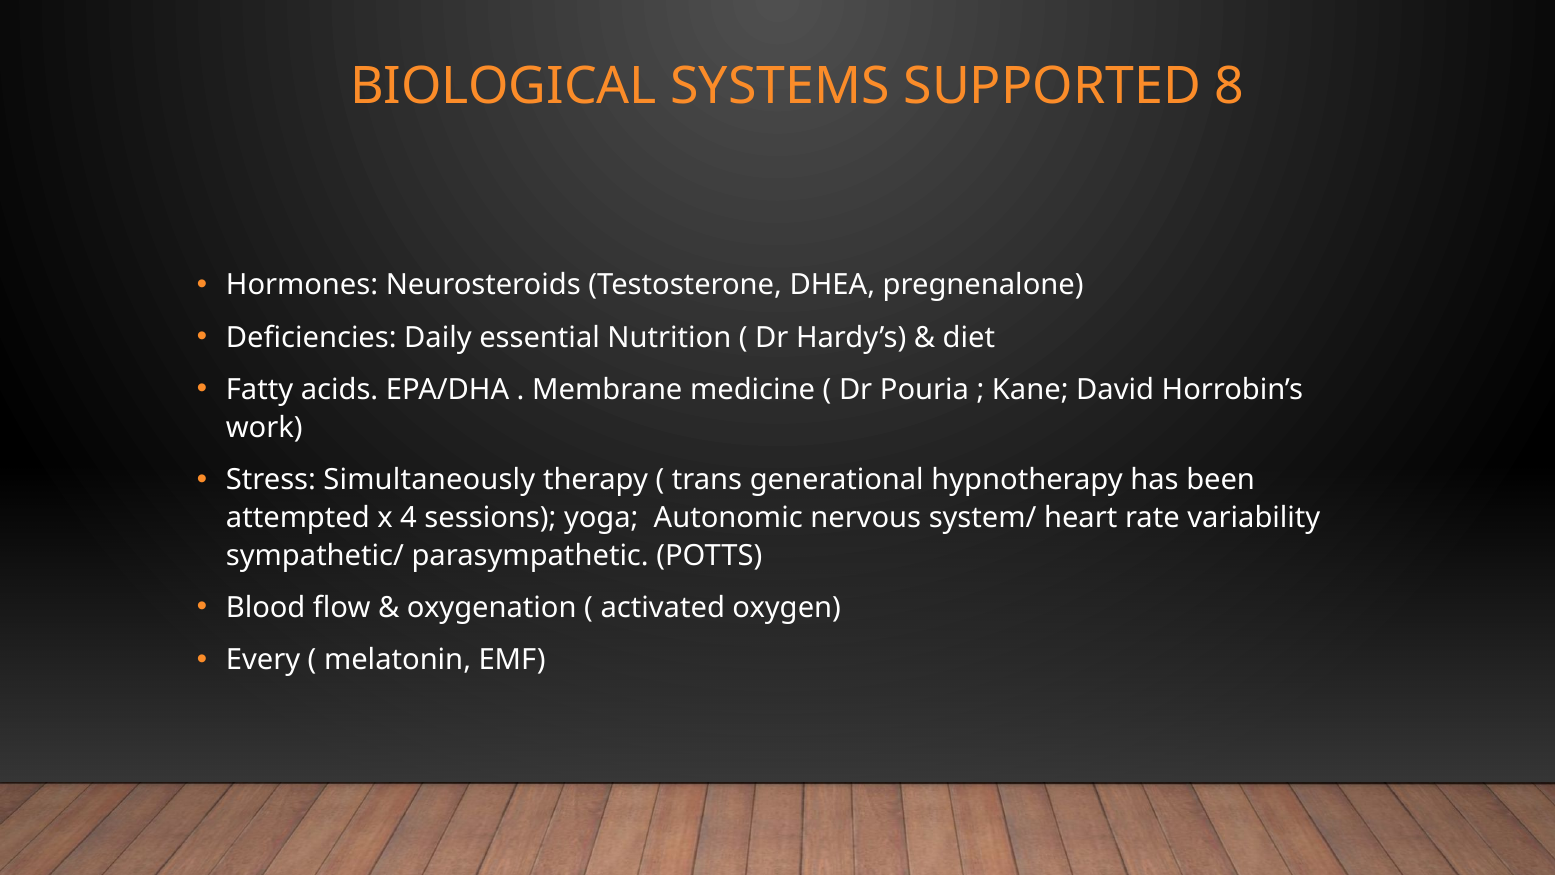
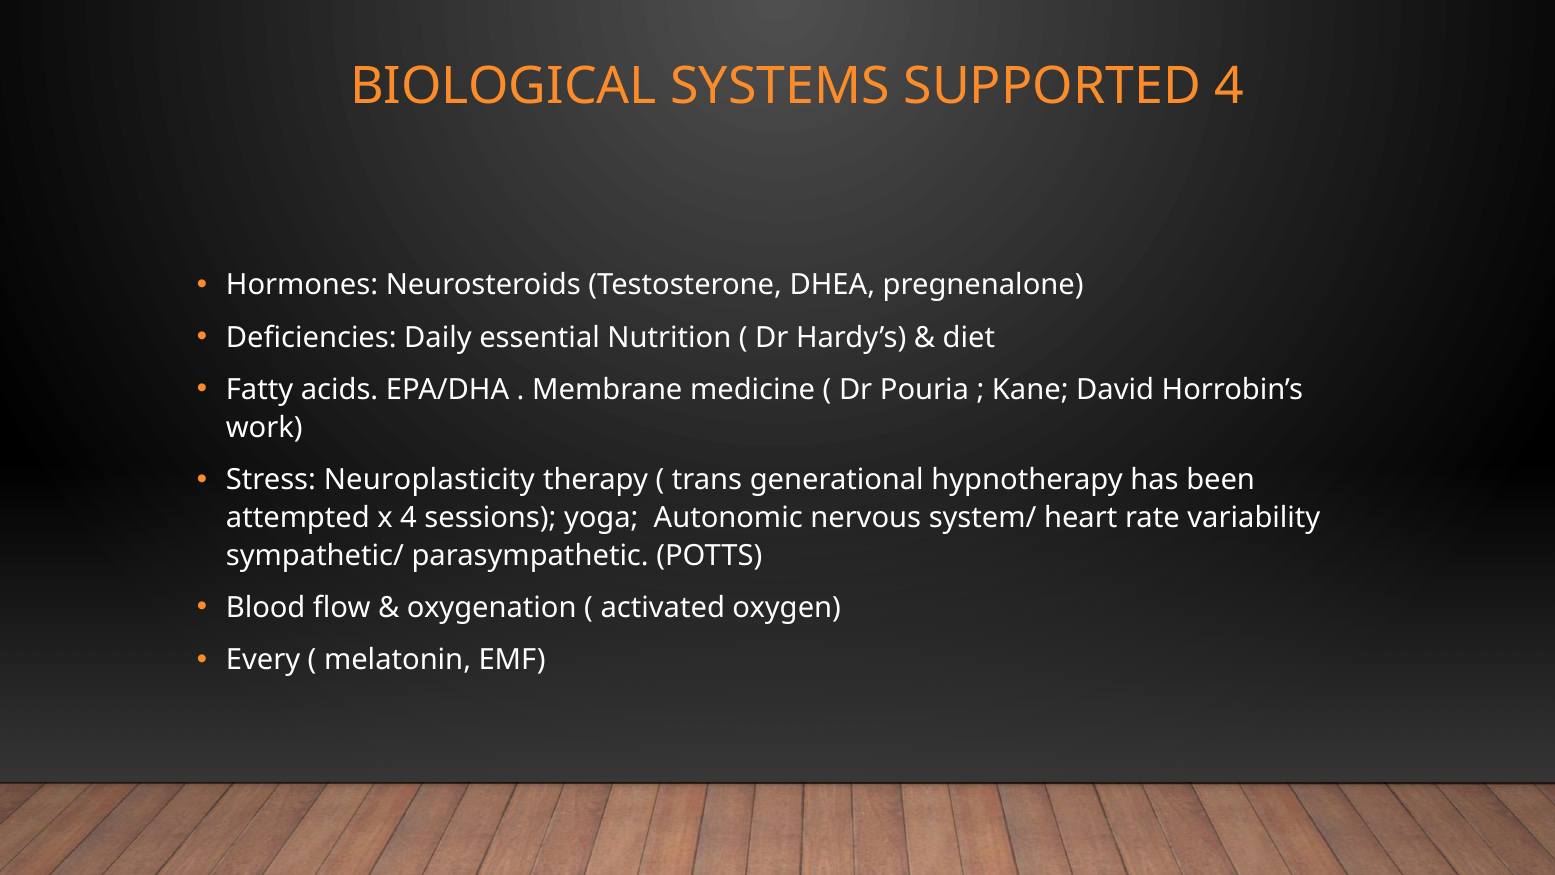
SUPPORTED 8: 8 -> 4
Simultaneously: Simultaneously -> Neuroplasticity
